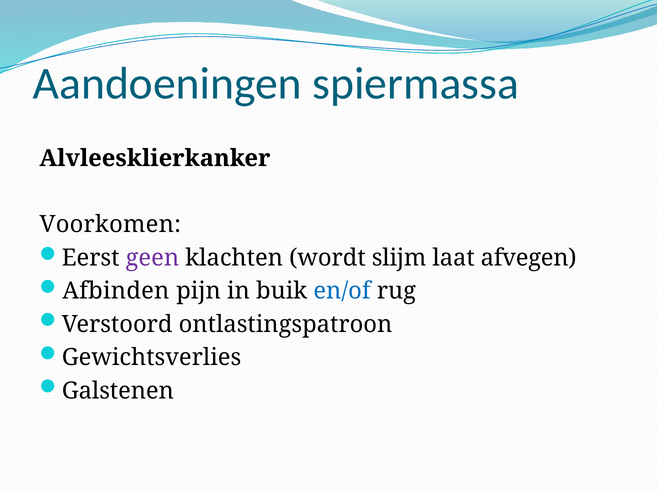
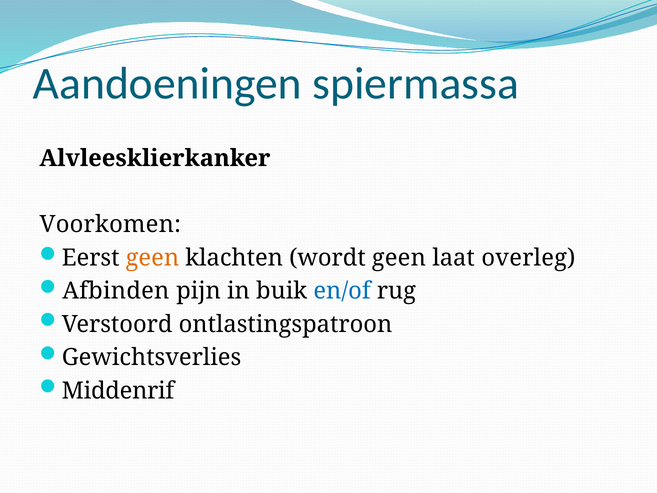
geen at (152, 258) colour: purple -> orange
wordt slijm: slijm -> geen
afvegen: afvegen -> overleg
Galstenen: Galstenen -> Middenrif
